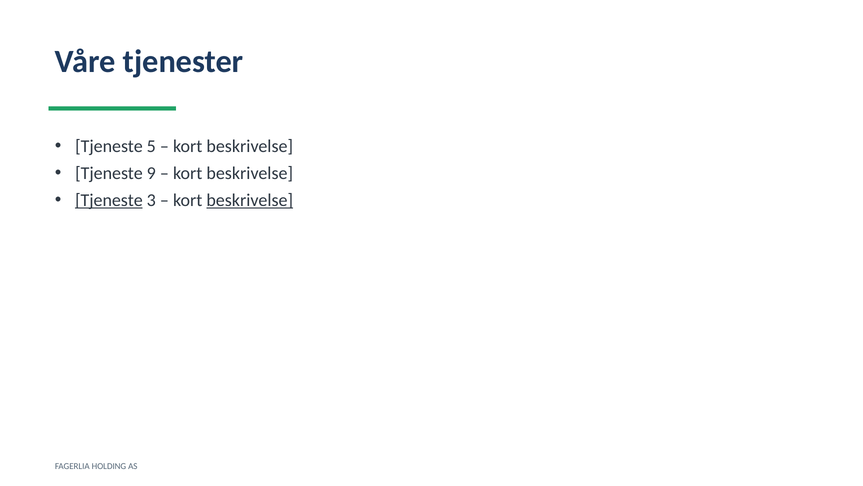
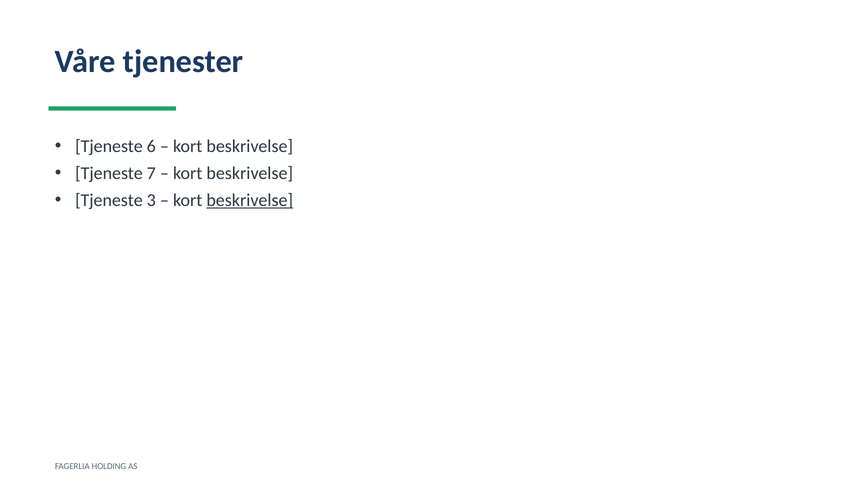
5: 5 -> 6
9: 9 -> 7
Tjeneste at (109, 200) underline: present -> none
